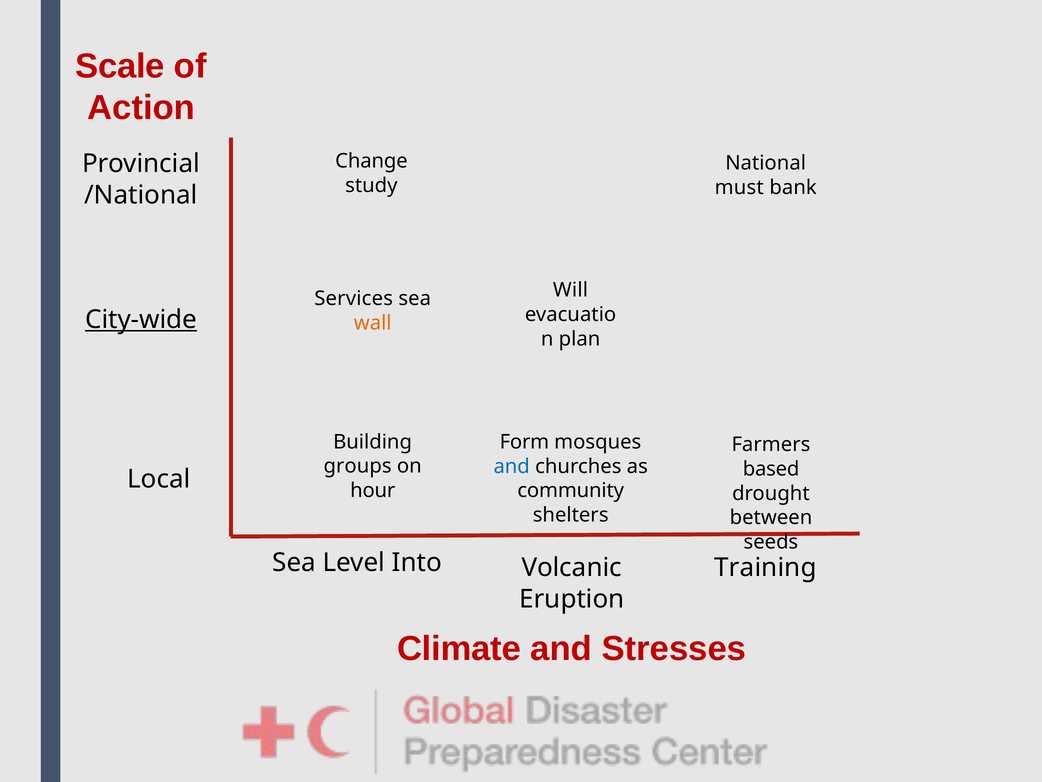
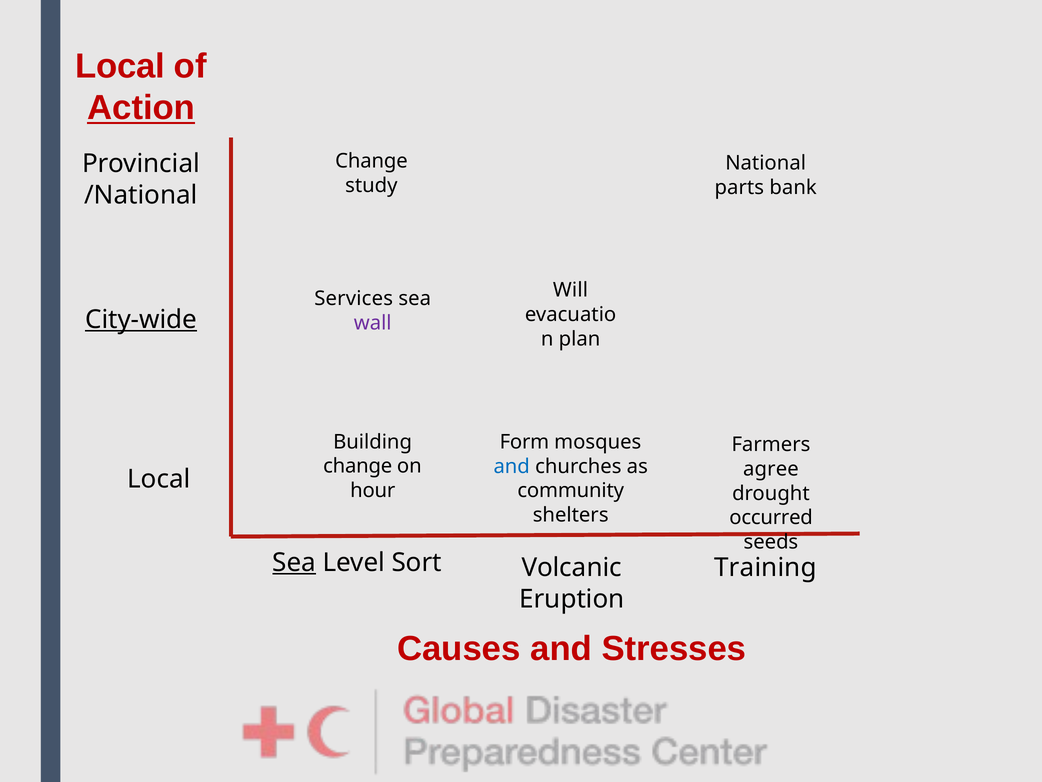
Scale at (120, 66): Scale -> Local
Action underline: none -> present
must: must -> parts
wall colour: orange -> purple
groups at (358, 466): groups -> change
based: based -> agree
between: between -> occurred
Sea at (294, 562) underline: none -> present
Into: Into -> Sort
Climate: Climate -> Causes
